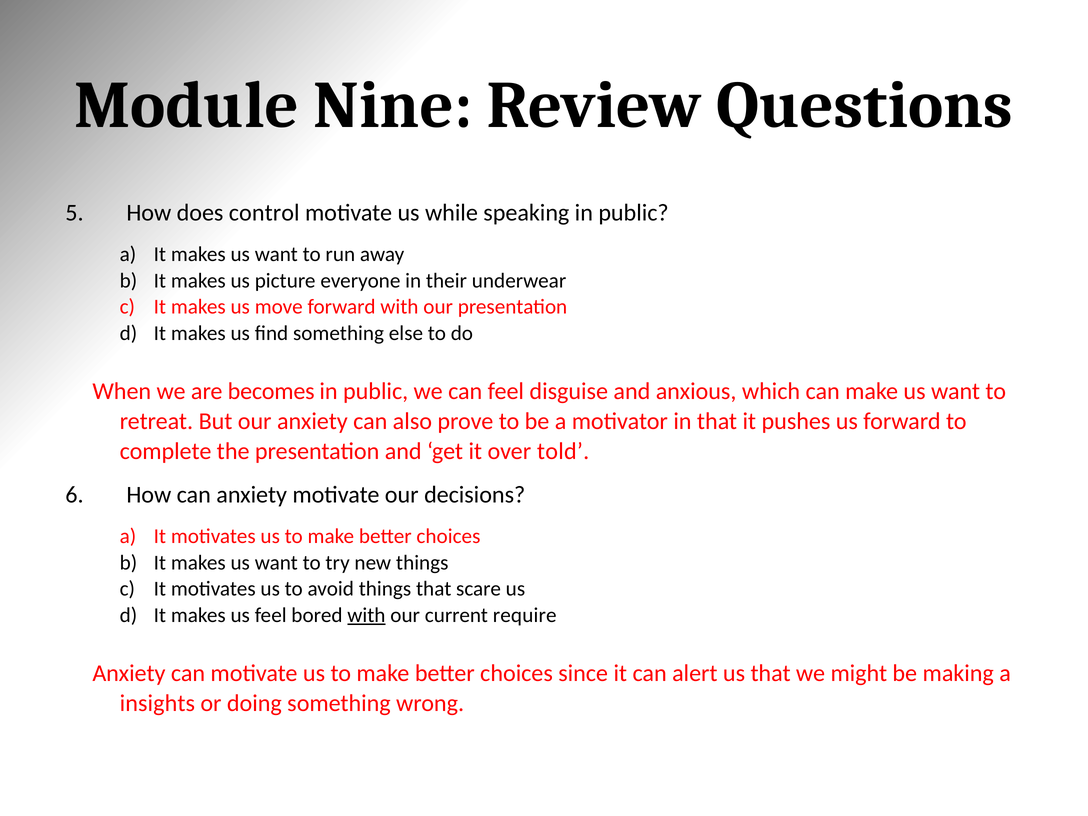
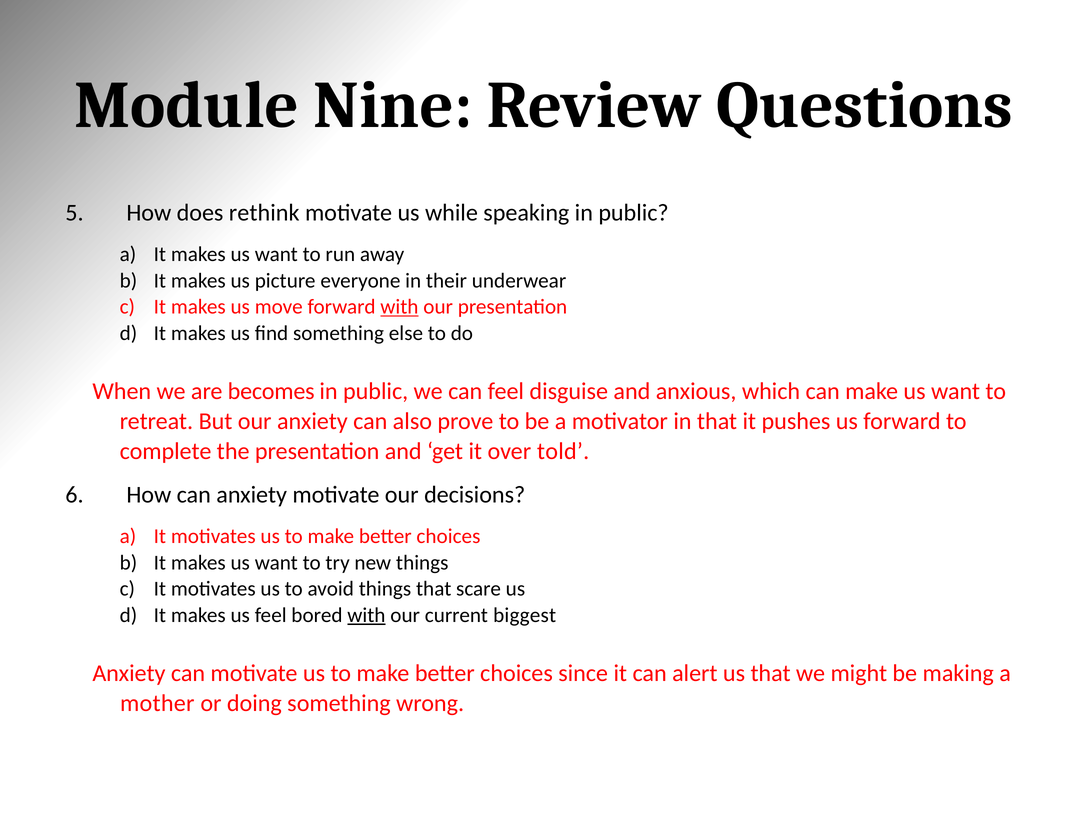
control: control -> rethink
with at (399, 307) underline: none -> present
require: require -> biggest
insights: insights -> mother
